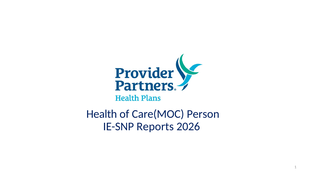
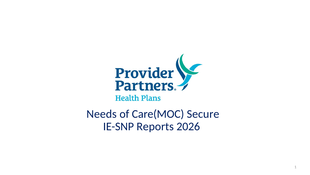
Health: Health -> Needs
Person: Person -> Secure
